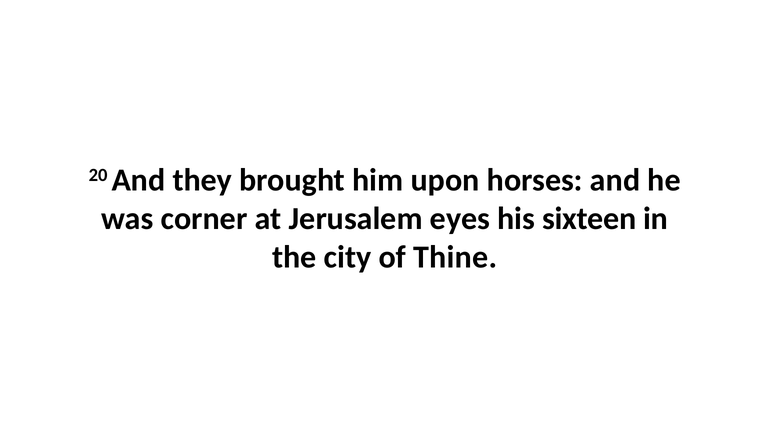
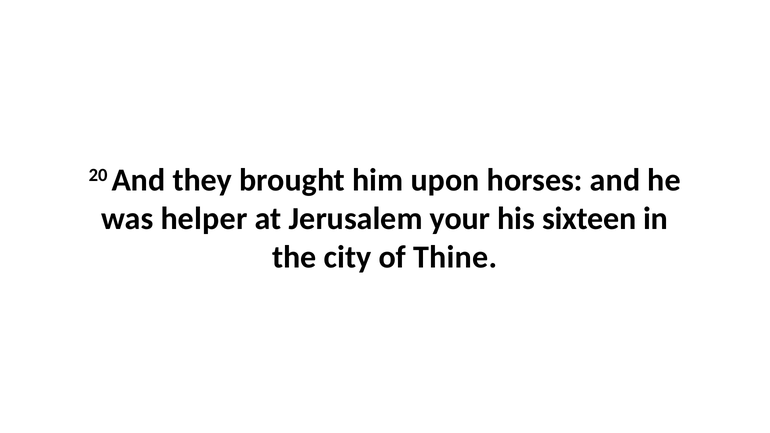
corner: corner -> helper
eyes: eyes -> your
